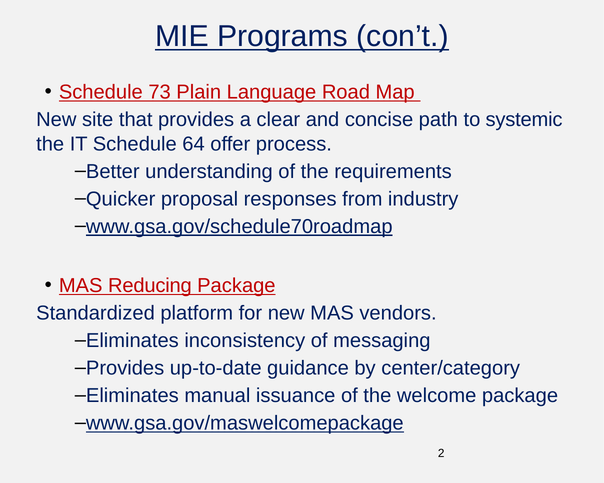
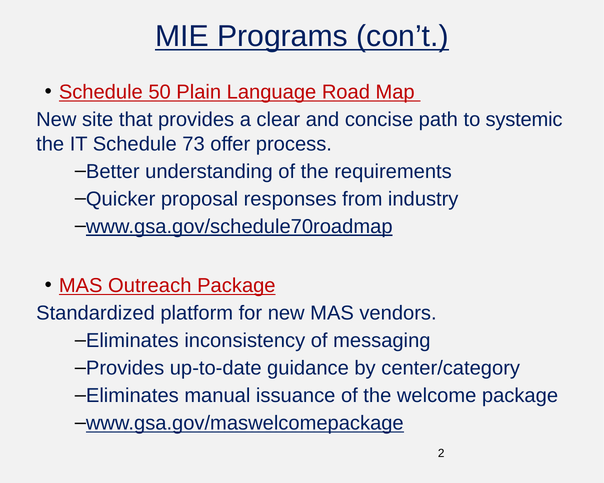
73: 73 -> 50
64: 64 -> 73
Reducing: Reducing -> Outreach
